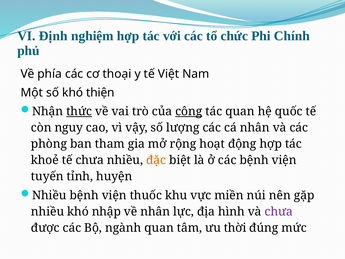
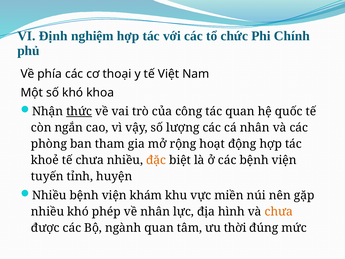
thiện: thiện -> khoa
công underline: present -> none
nguy: nguy -> ngắn
thuốc: thuốc -> khám
nhập: nhập -> phép
chưa at (279, 211) colour: purple -> orange
